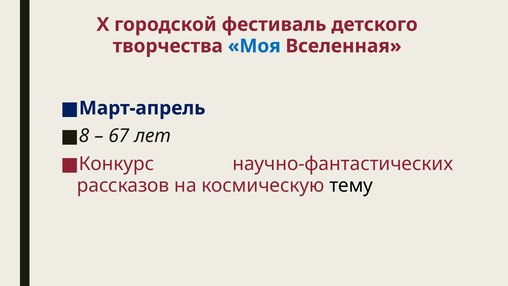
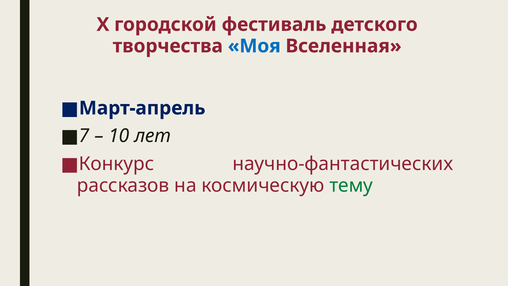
8: 8 -> 7
67: 67 -> 10
тему colour: black -> green
